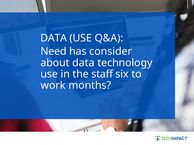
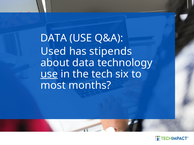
Need: Need -> Used
consider: consider -> stipends
use at (49, 74) underline: none -> present
staff: staff -> tech
work: work -> most
